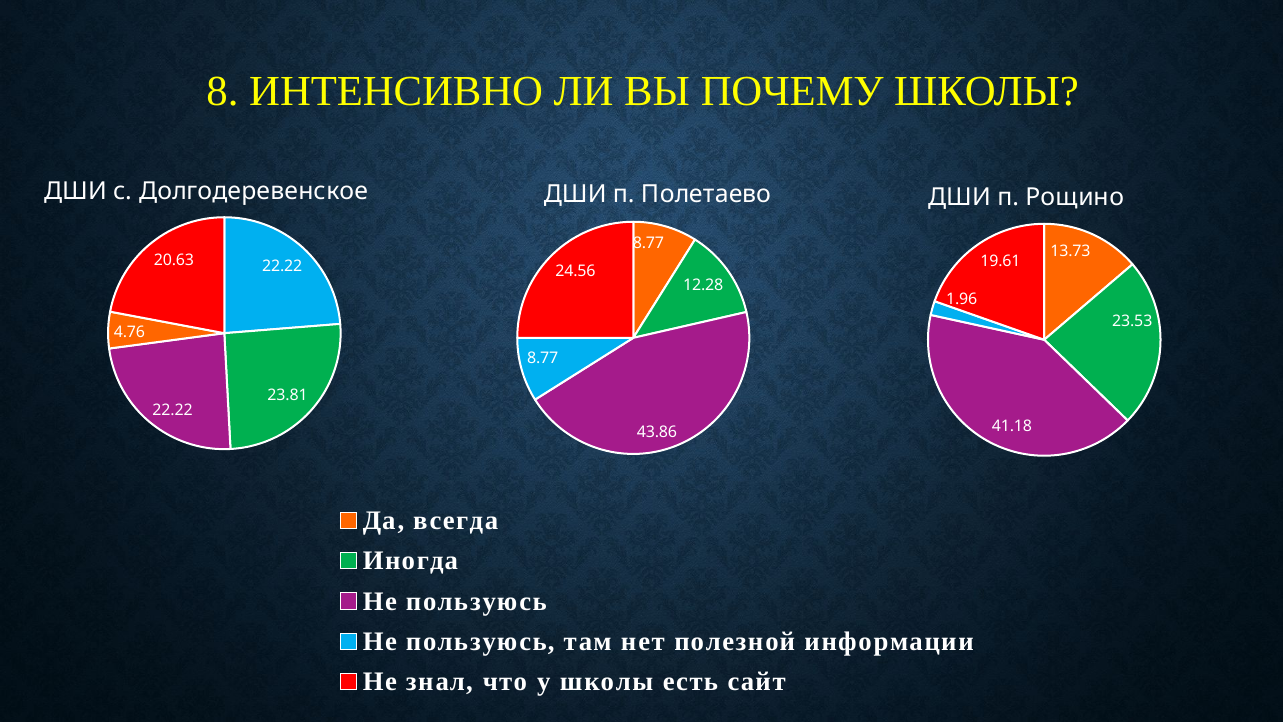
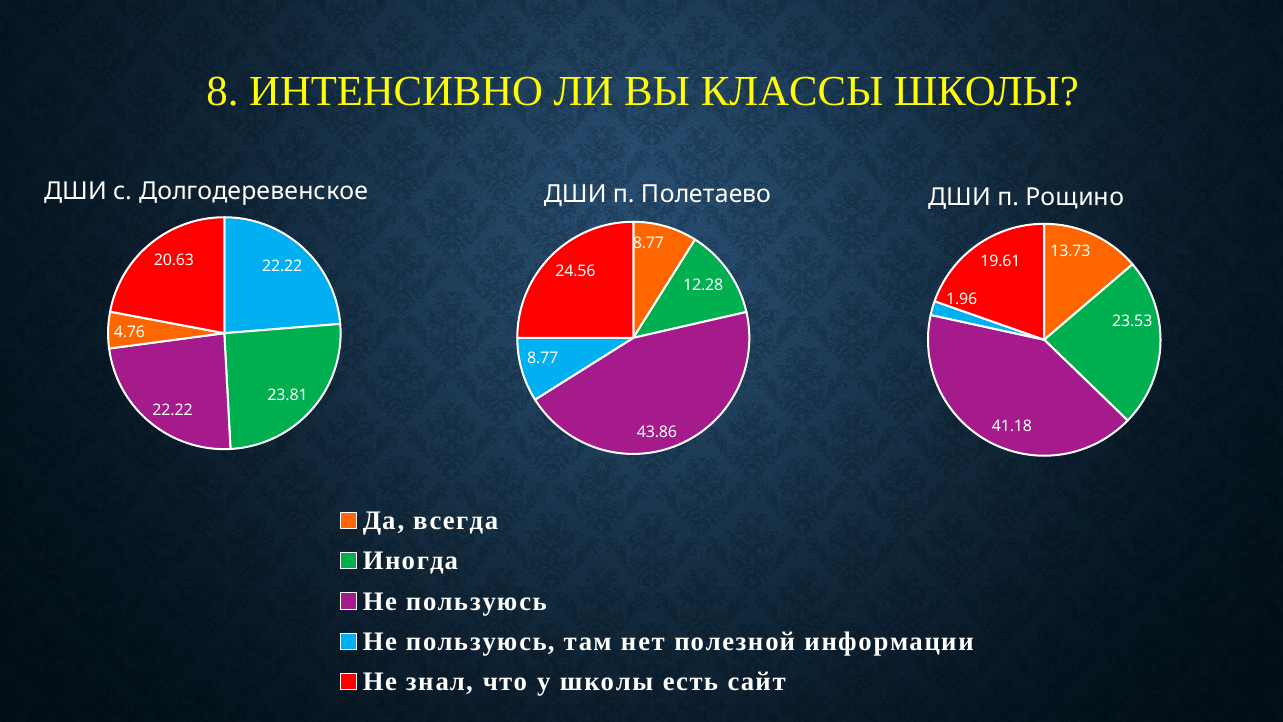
ПОЧЕМУ: ПОЧЕМУ -> КЛАССЫ
